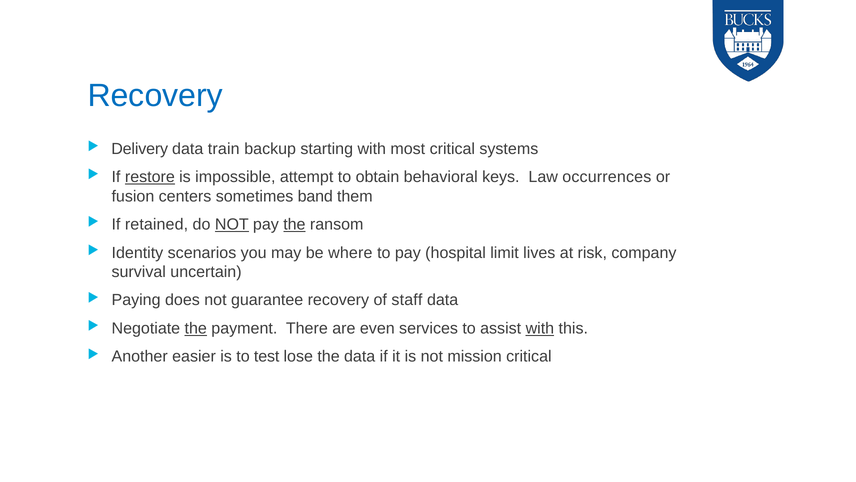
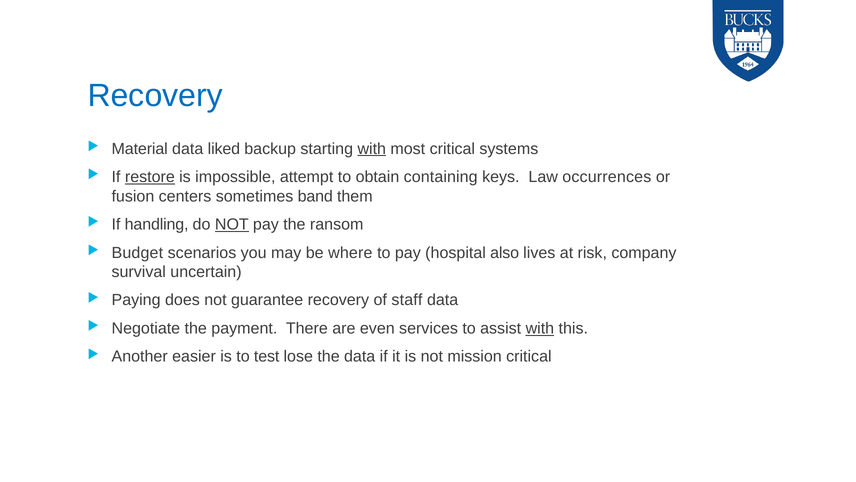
Delivery: Delivery -> Material
train: train -> liked
with at (372, 149) underline: none -> present
behavioral: behavioral -> containing
retained: retained -> handling
the at (294, 224) underline: present -> none
Identity: Identity -> Budget
limit: limit -> also
the at (196, 328) underline: present -> none
